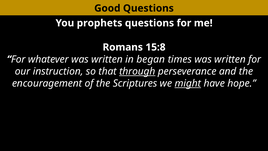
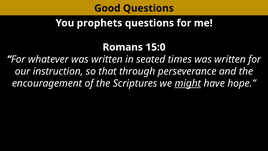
15:8: 15:8 -> 15:0
began: began -> seated
through underline: present -> none
